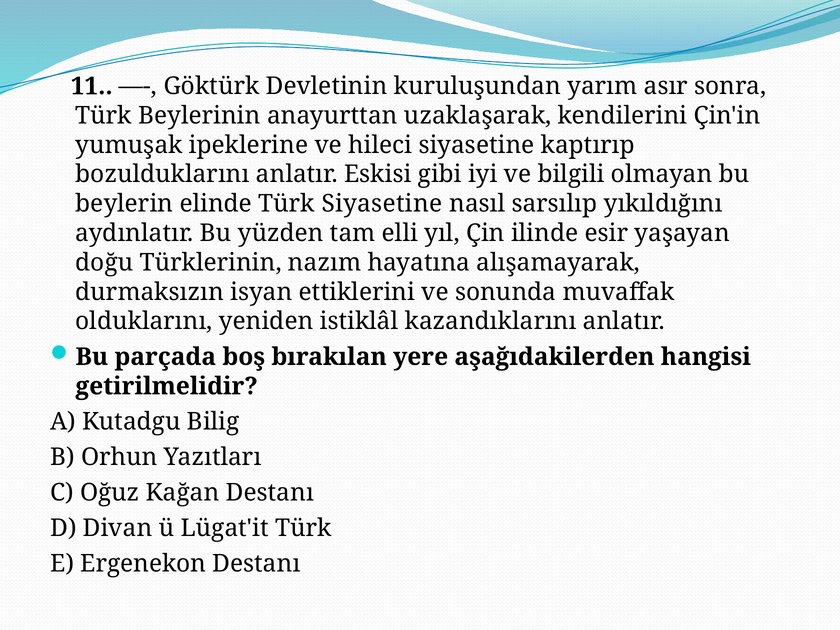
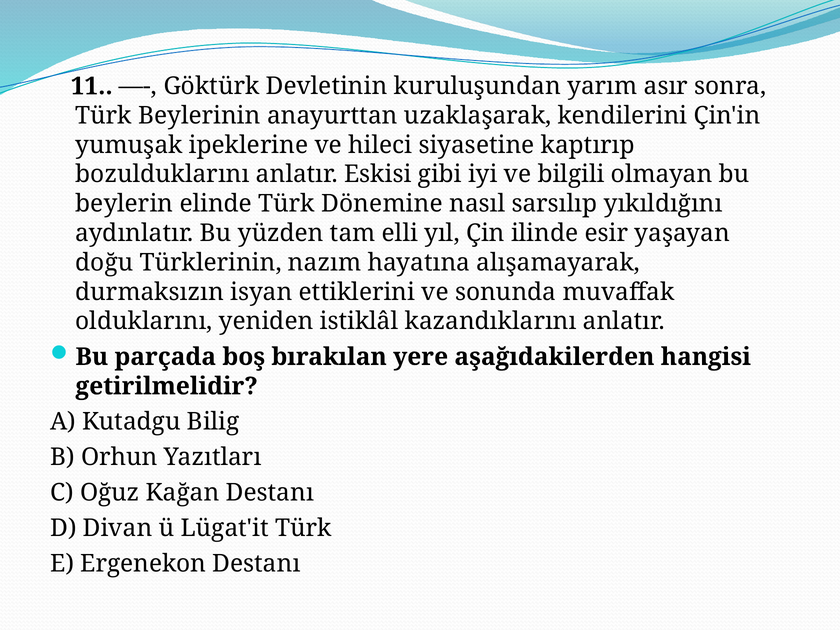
Türk Siyasetine: Siyasetine -> Dönemine
